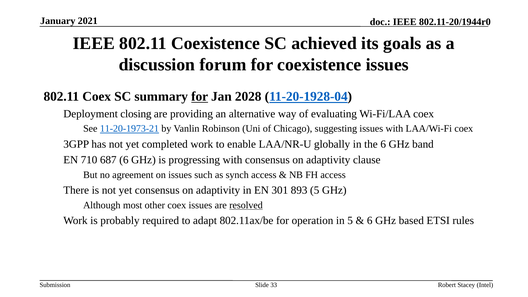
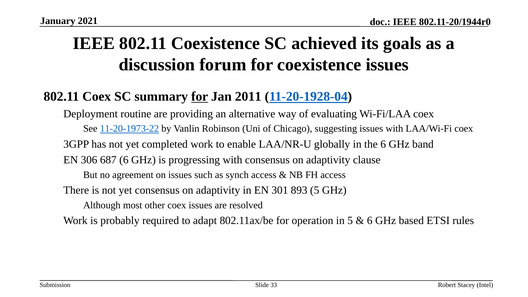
2028: 2028 -> 2011
closing: closing -> routine
11-20-1973-21: 11-20-1973-21 -> 11-20-1973-22
710: 710 -> 306
resolved underline: present -> none
